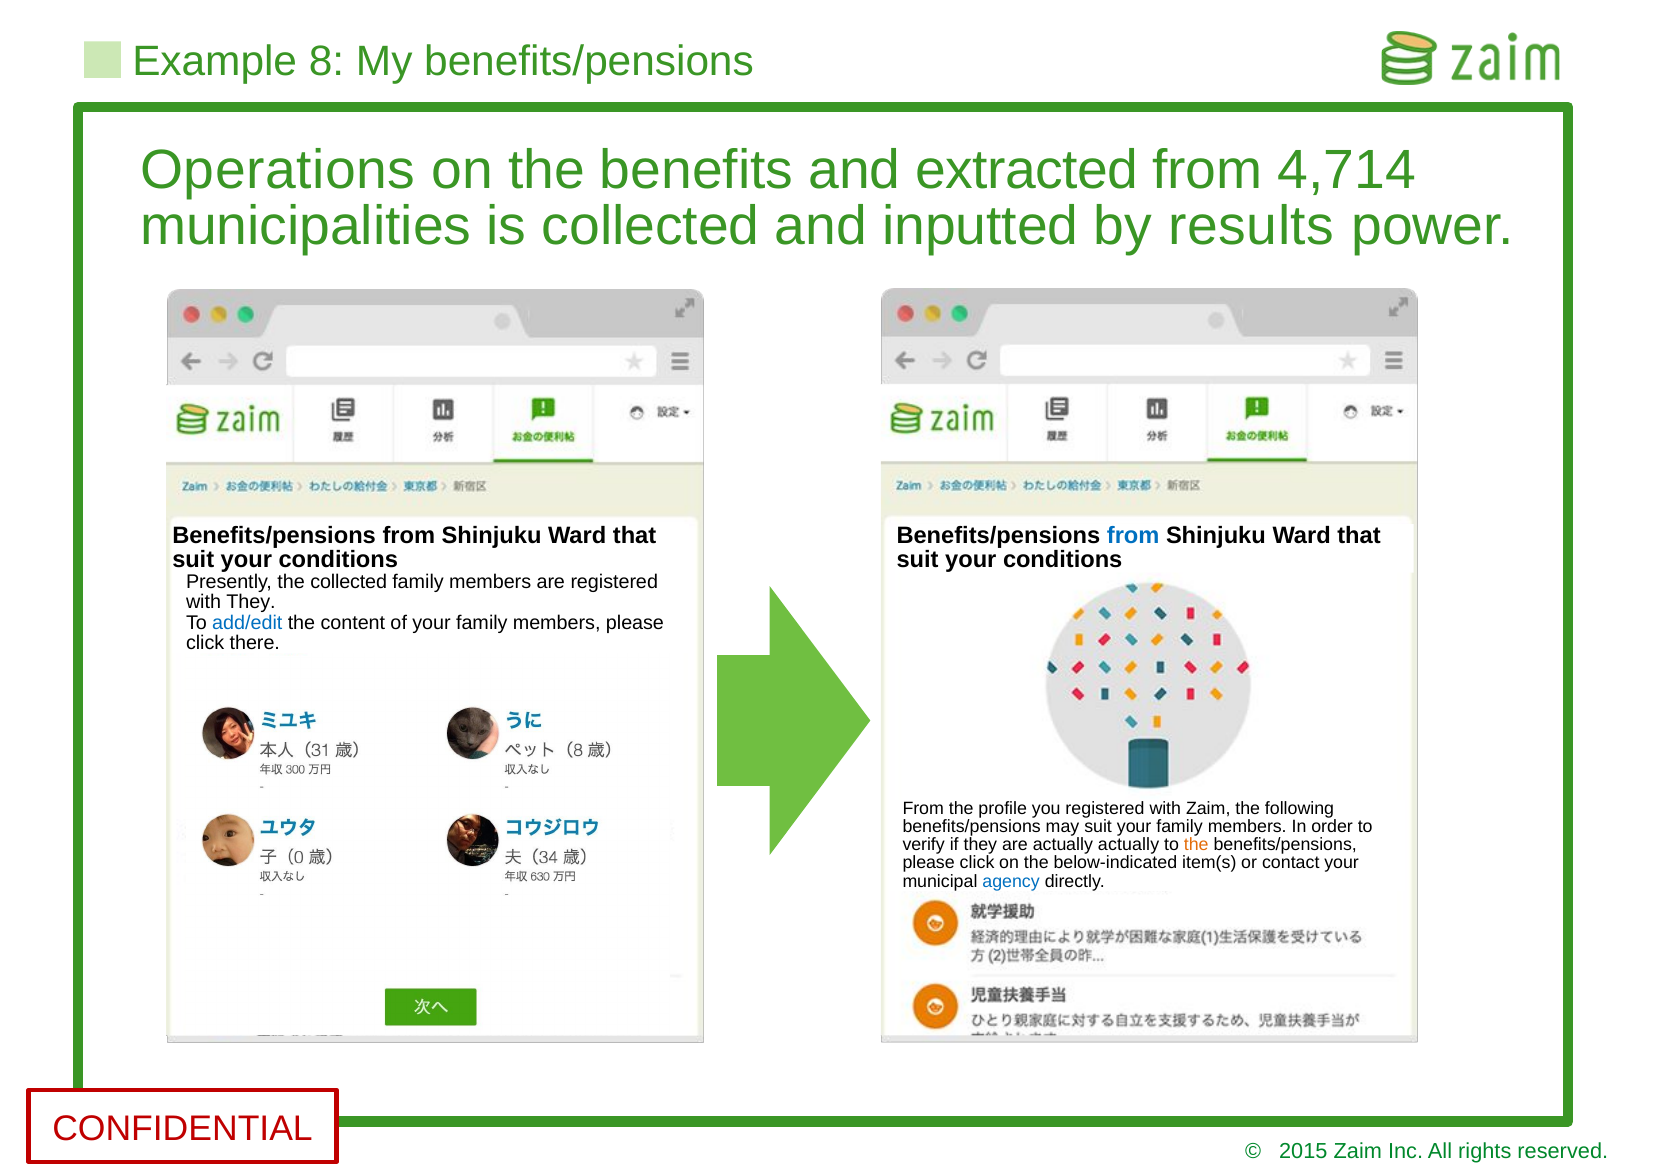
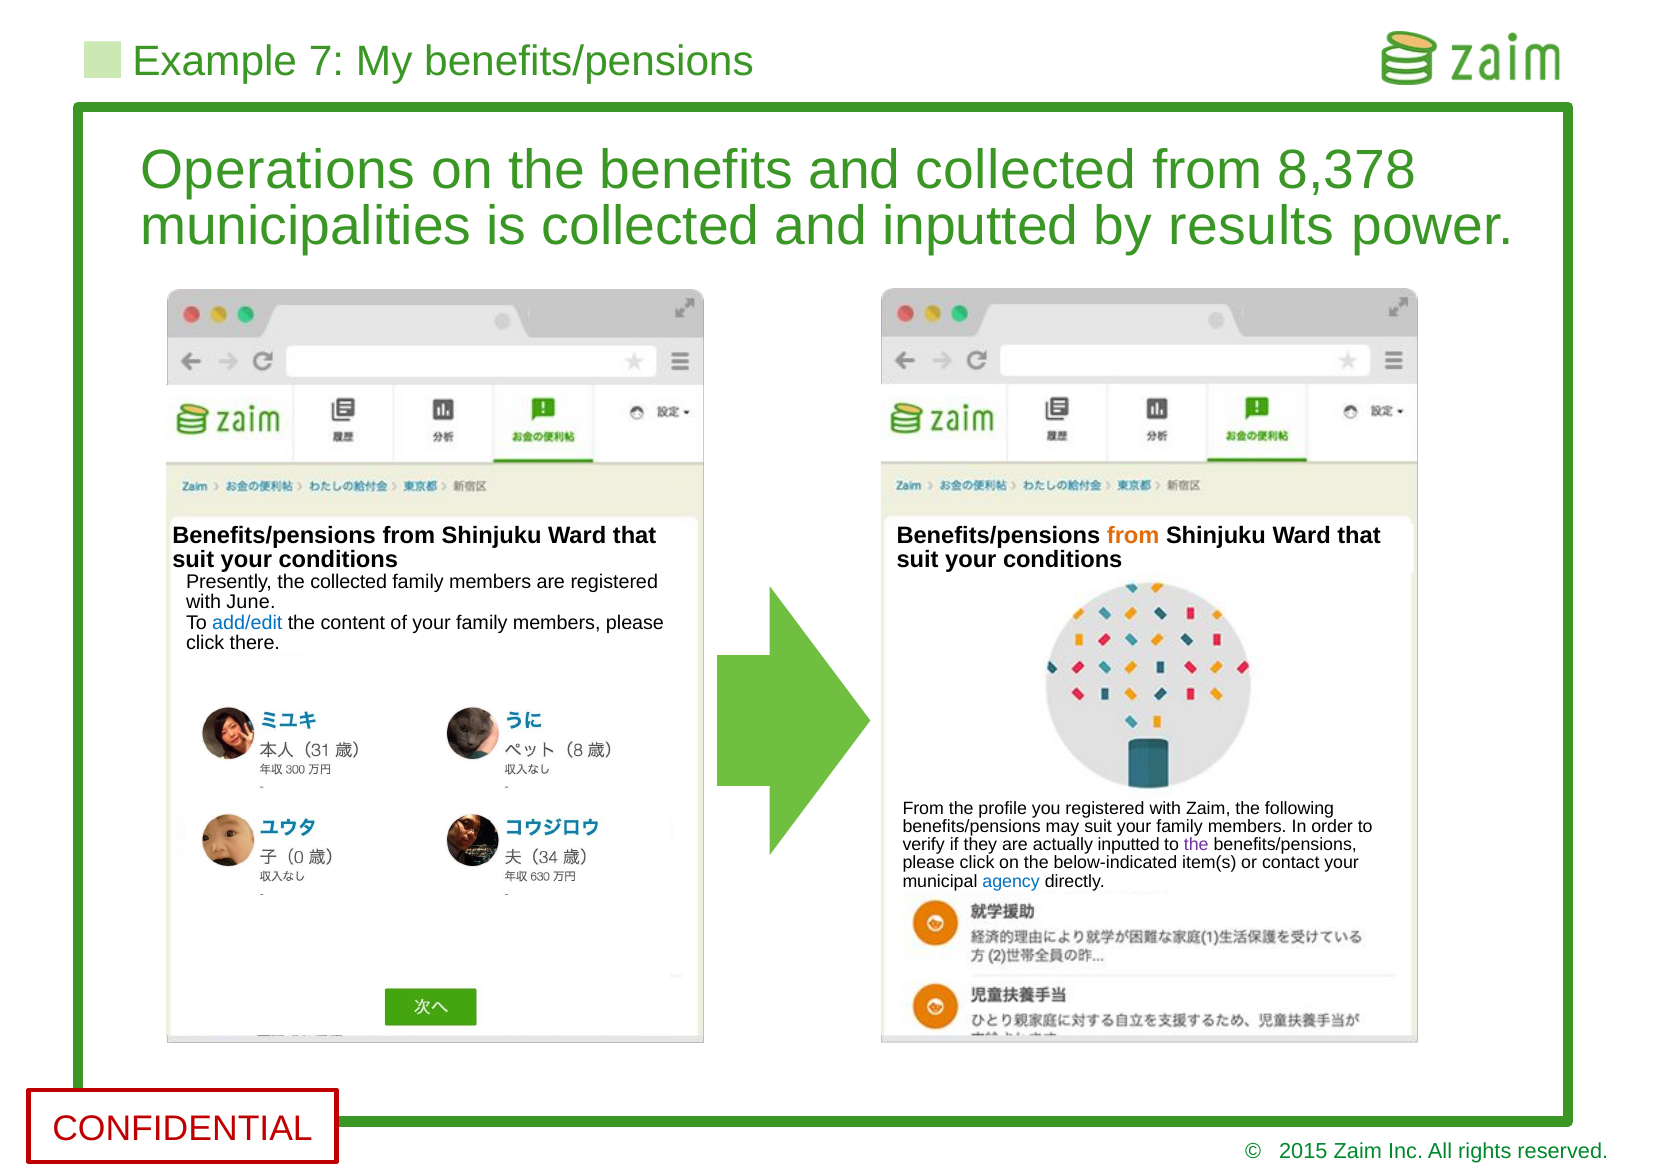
8: 8 -> 7
and extracted: extracted -> collected
4,714: 4,714 -> 8,378
from at (1133, 536) colour: blue -> orange
with They: They -> June
actually actually: actually -> inputted
the at (1196, 845) colour: orange -> purple
